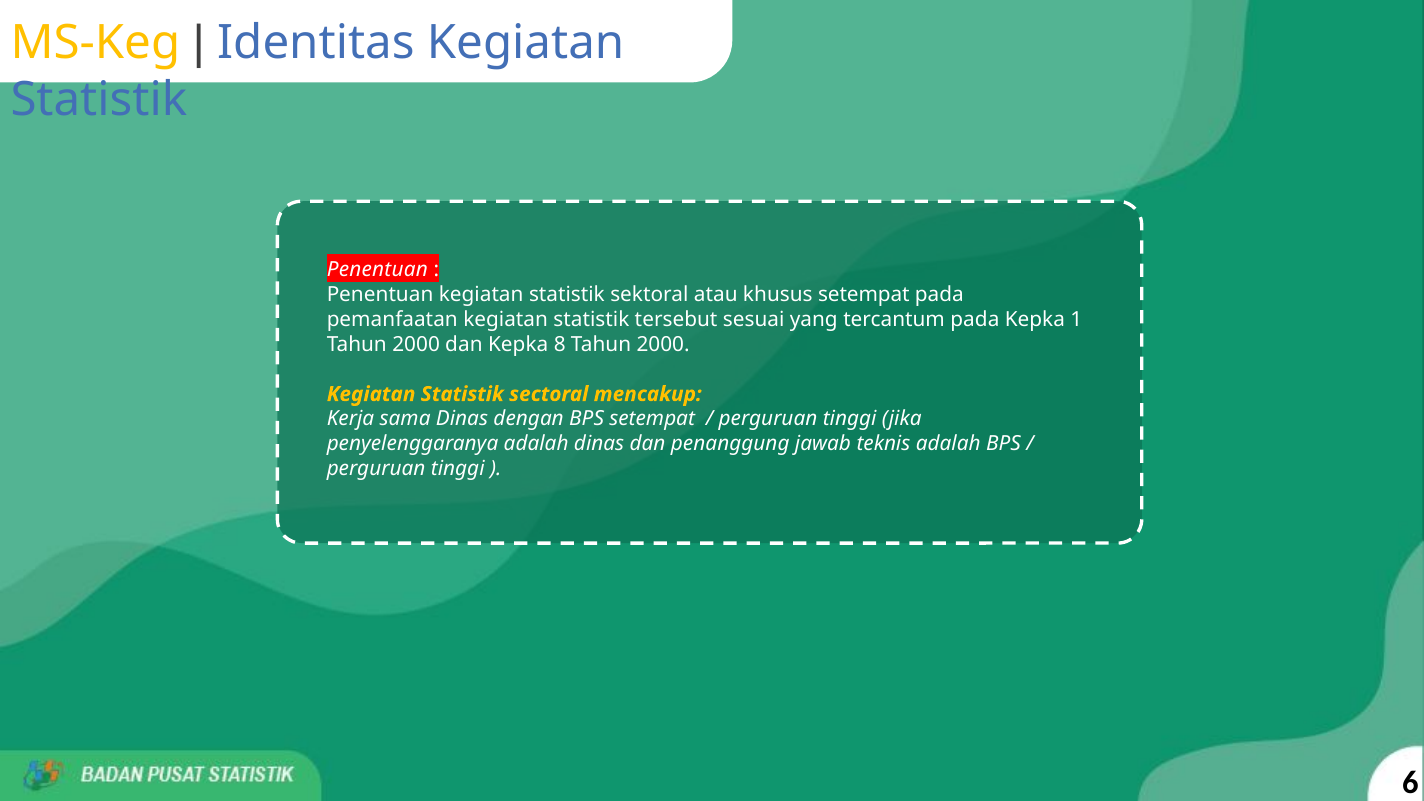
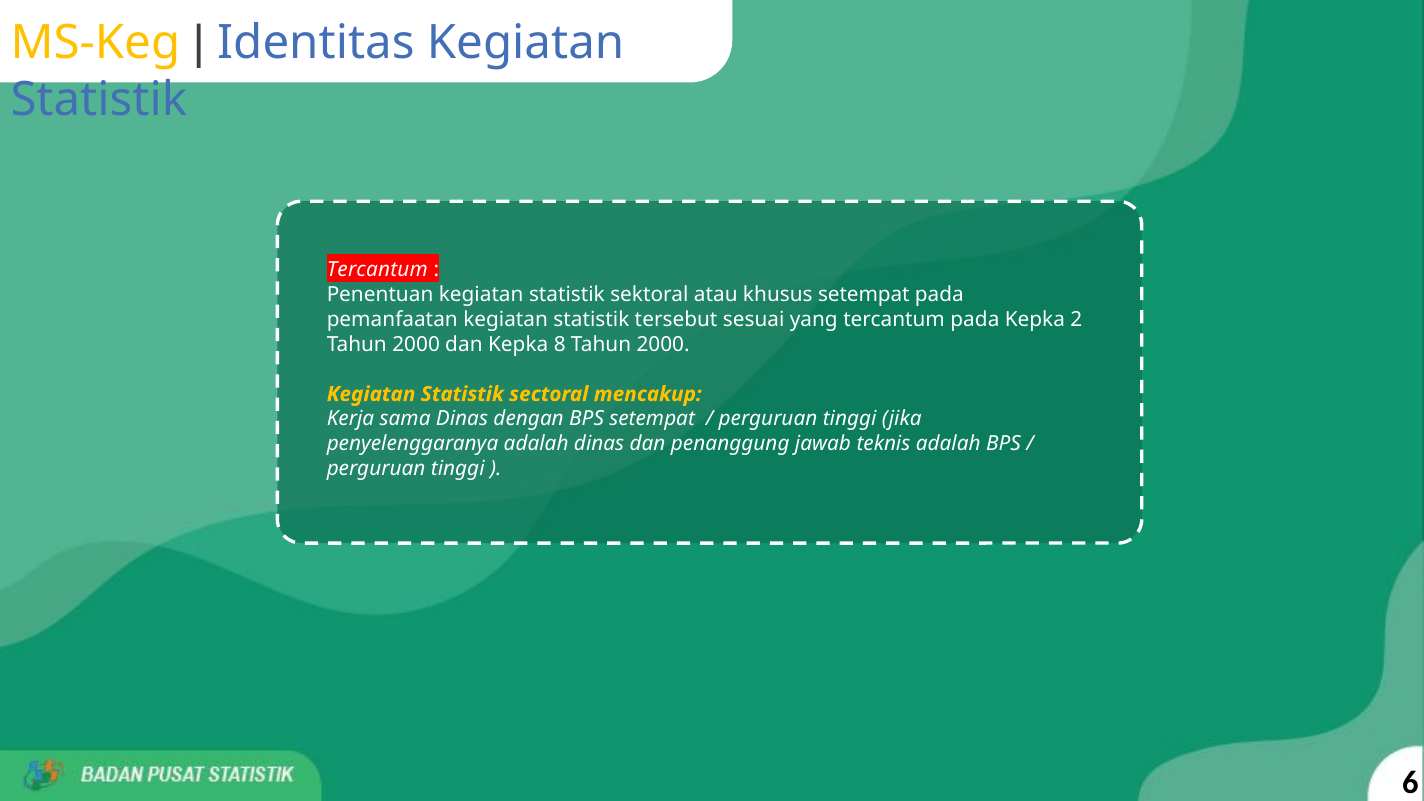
Penentuan at (377, 269): Penentuan -> Tercantum
1: 1 -> 2
